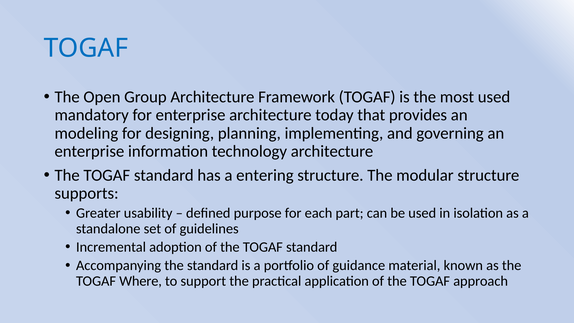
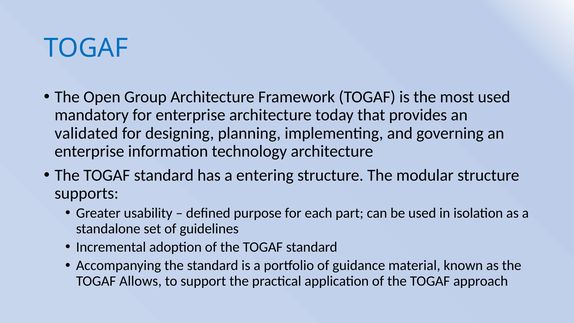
modeling: modeling -> validated
Where: Where -> Allows
